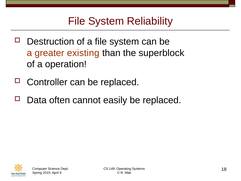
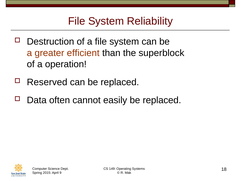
existing: existing -> efficient
Controller: Controller -> Reserved
